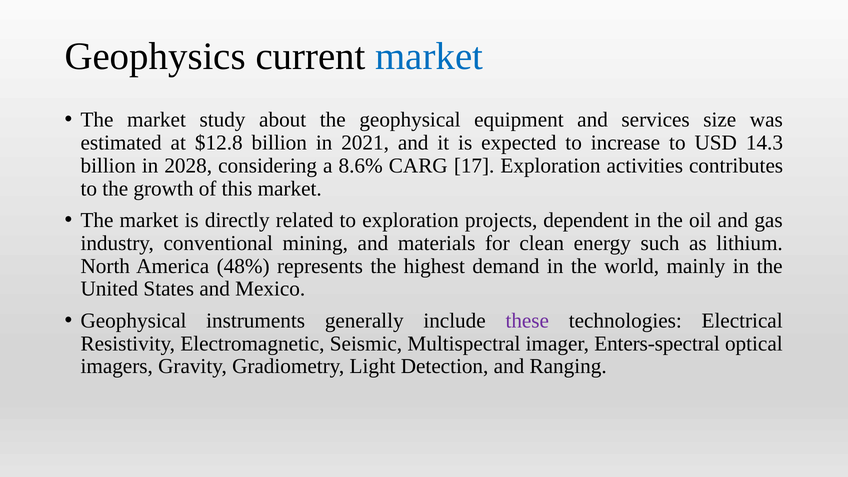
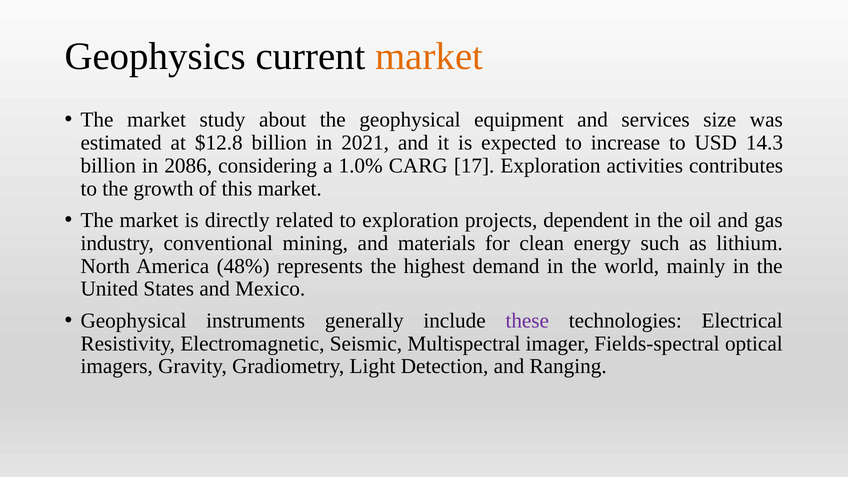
market at (429, 57) colour: blue -> orange
2028: 2028 -> 2086
8.6%: 8.6% -> 1.0%
Enters-spectral: Enters-spectral -> Fields-spectral
